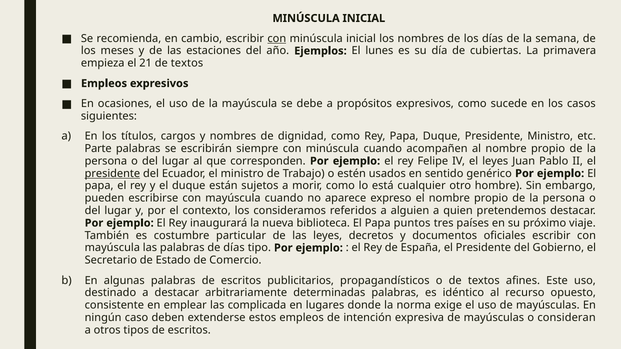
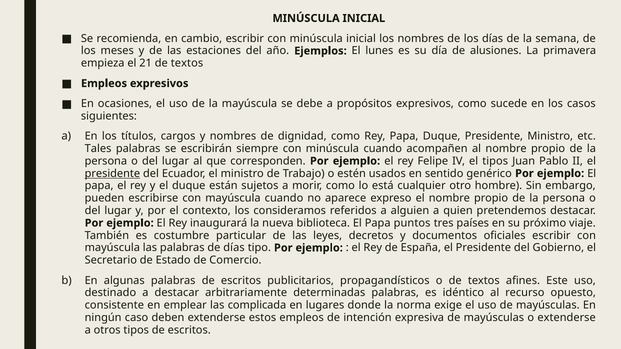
con at (277, 38) underline: present -> none
cubiertas: cubiertas -> alusiones
Parte: Parte -> Tales
el leyes: leyes -> tipos
o consideran: consideran -> extenderse
